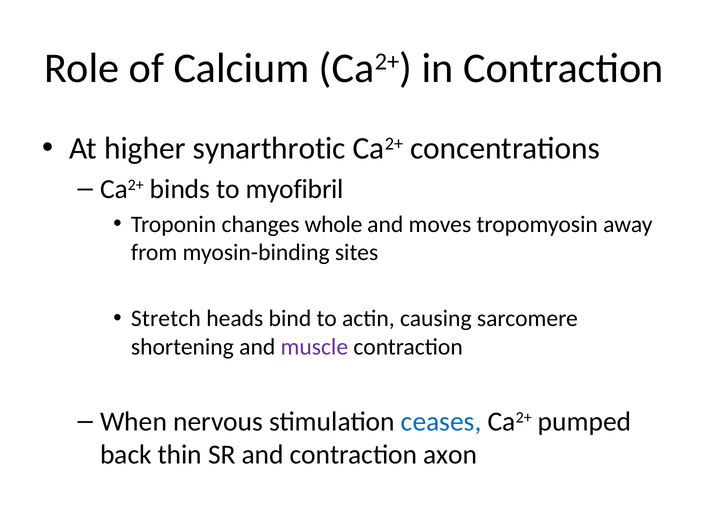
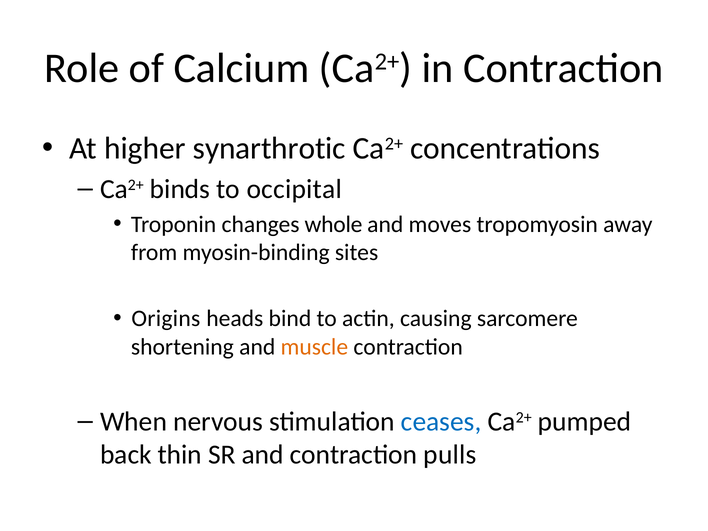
myofibril: myofibril -> occipital
Stretch: Stretch -> Origins
muscle colour: purple -> orange
axon: axon -> pulls
